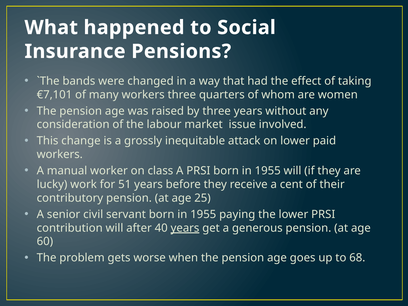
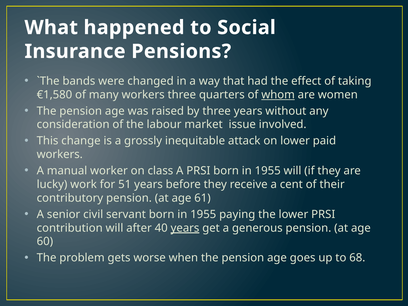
€7,101: €7,101 -> €1,580
whom underline: none -> present
25: 25 -> 61
